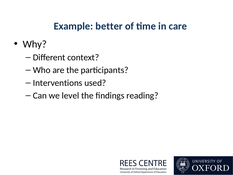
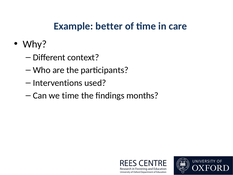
we level: level -> time
reading: reading -> months
